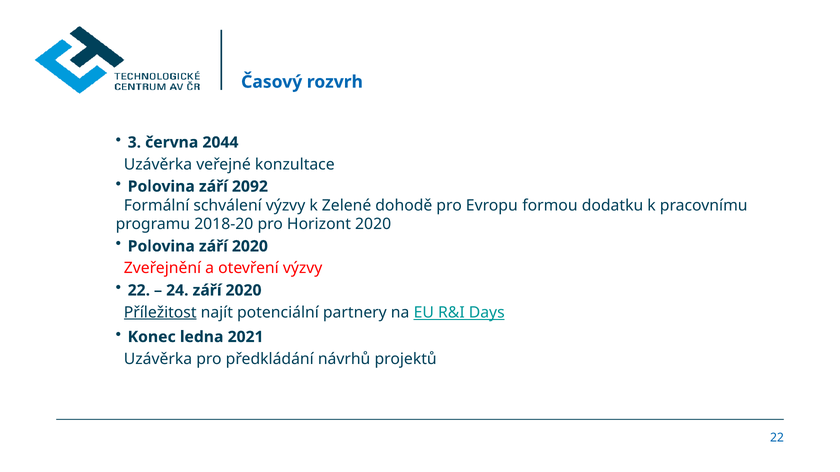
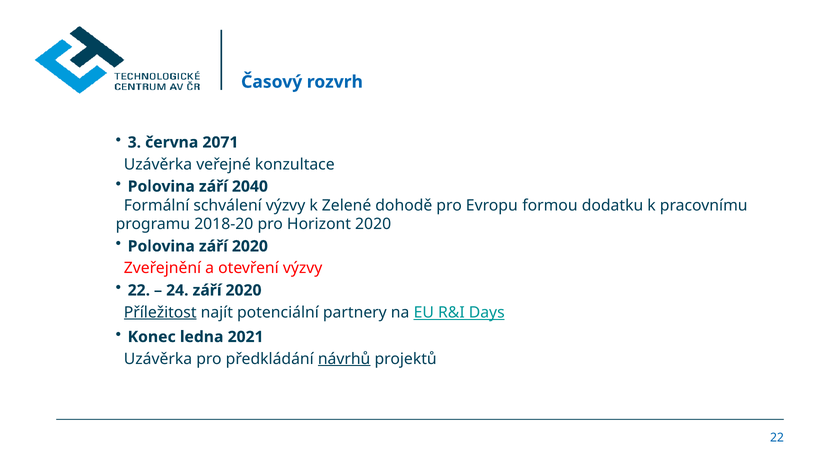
2044: 2044 -> 2071
2092: 2092 -> 2040
návrhů underline: none -> present
